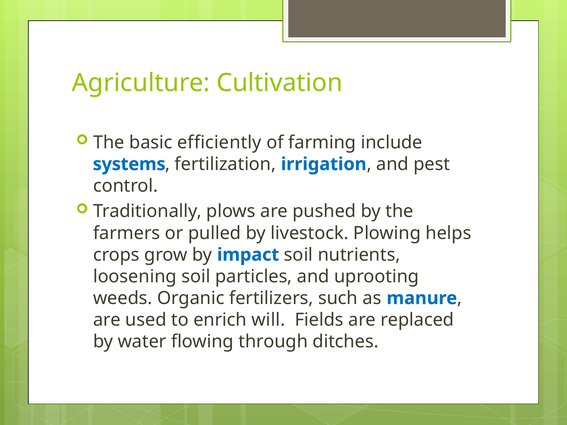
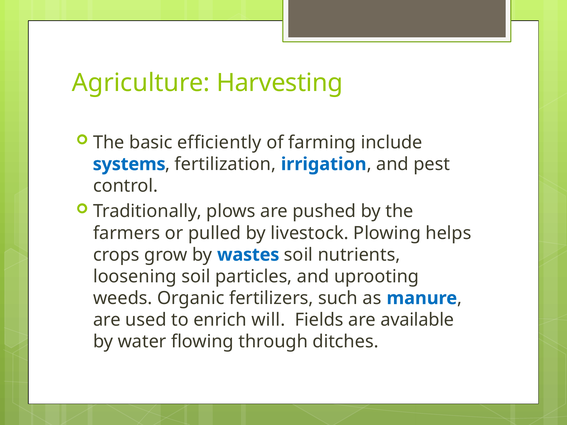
Cultivation: Cultivation -> Harvesting
impact: impact -> wastes
replaced: replaced -> available
